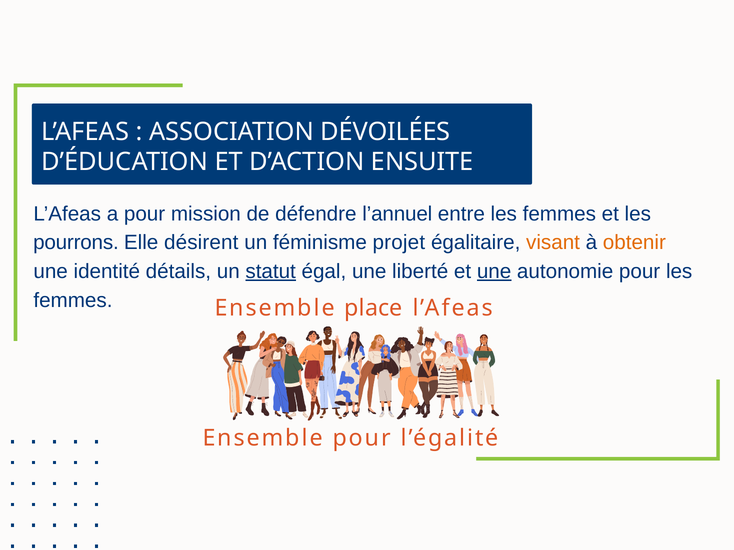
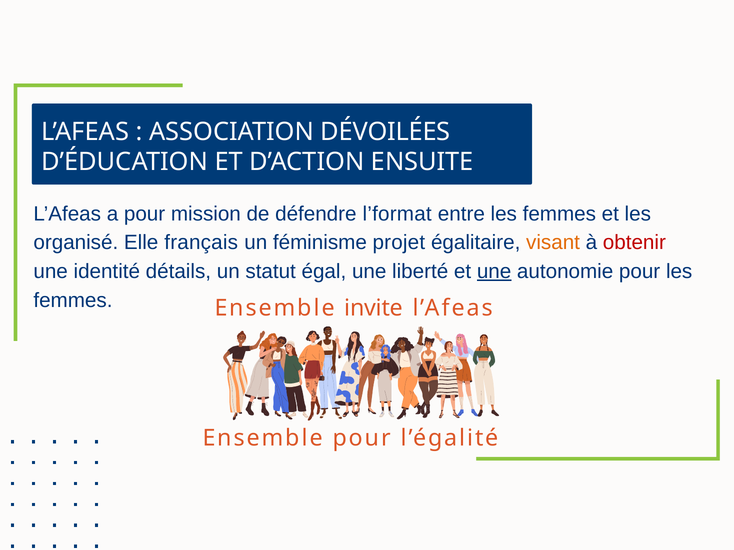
l’annuel: l’annuel -> l’format
pourrons: pourrons -> organisé
désirent: désirent -> français
obtenir colour: orange -> red
statut underline: present -> none
place: place -> invite
